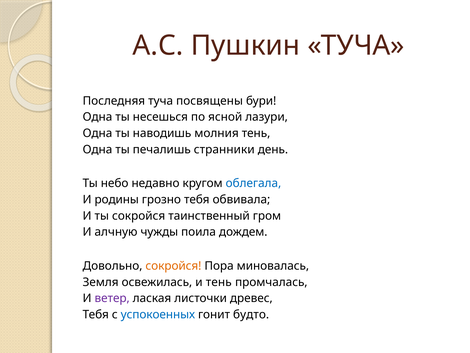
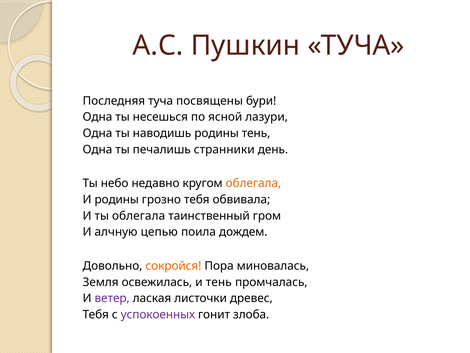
наводишь молния: молния -> родины
облегала at (253, 183) colour: blue -> orange
ты сокройся: сокройся -> облегала
чужды: чужды -> цепью
успокоенных colour: blue -> purple
будто: будто -> злоба
